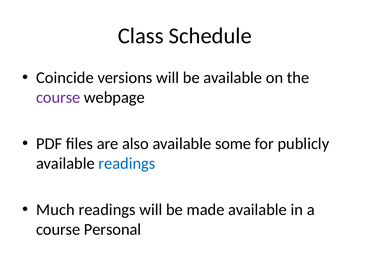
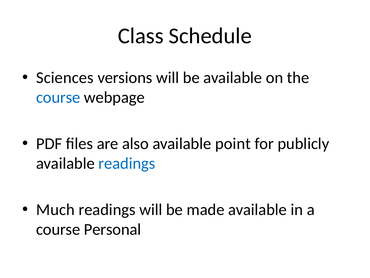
Coincide: Coincide -> Sciences
course at (58, 97) colour: purple -> blue
some: some -> point
